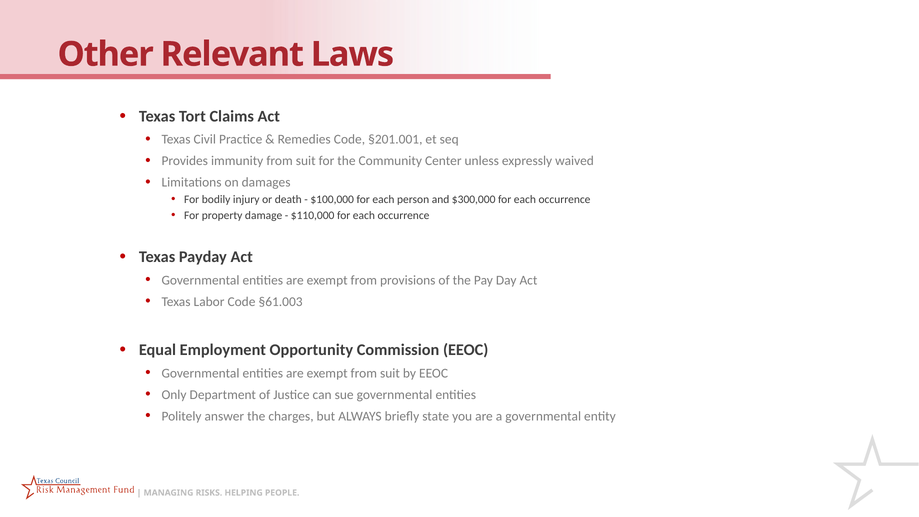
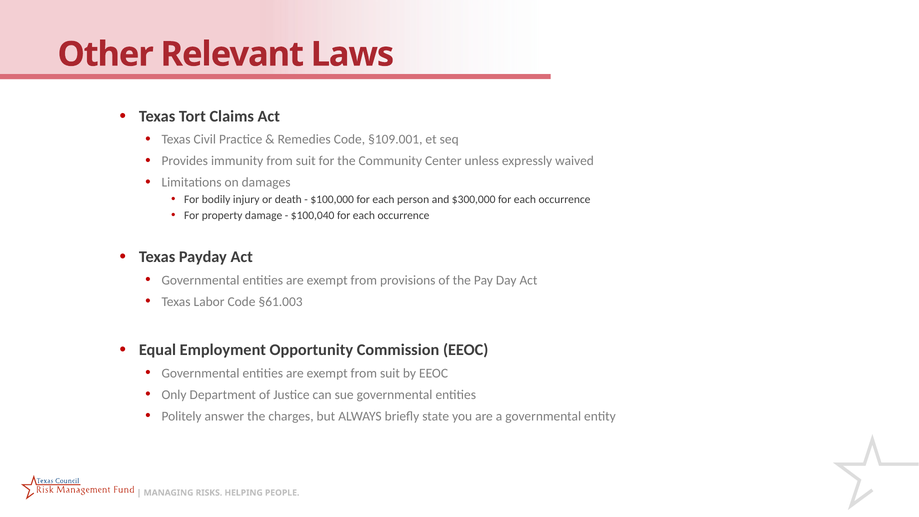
§201.001: §201.001 -> §109.001
$110,000: $110,000 -> $100,040
